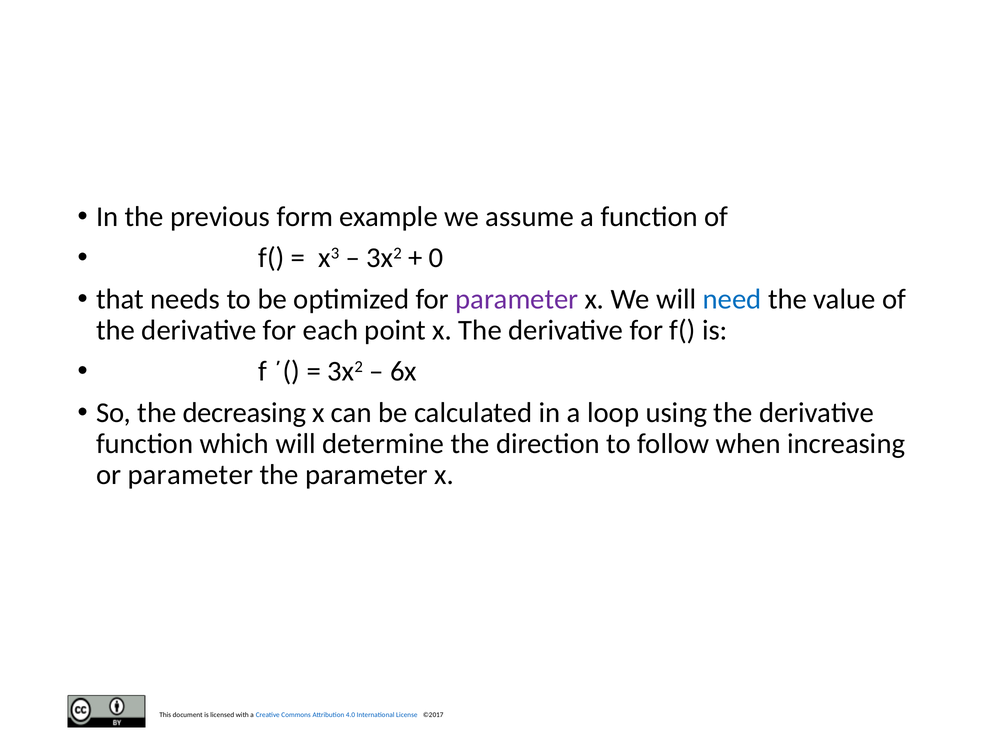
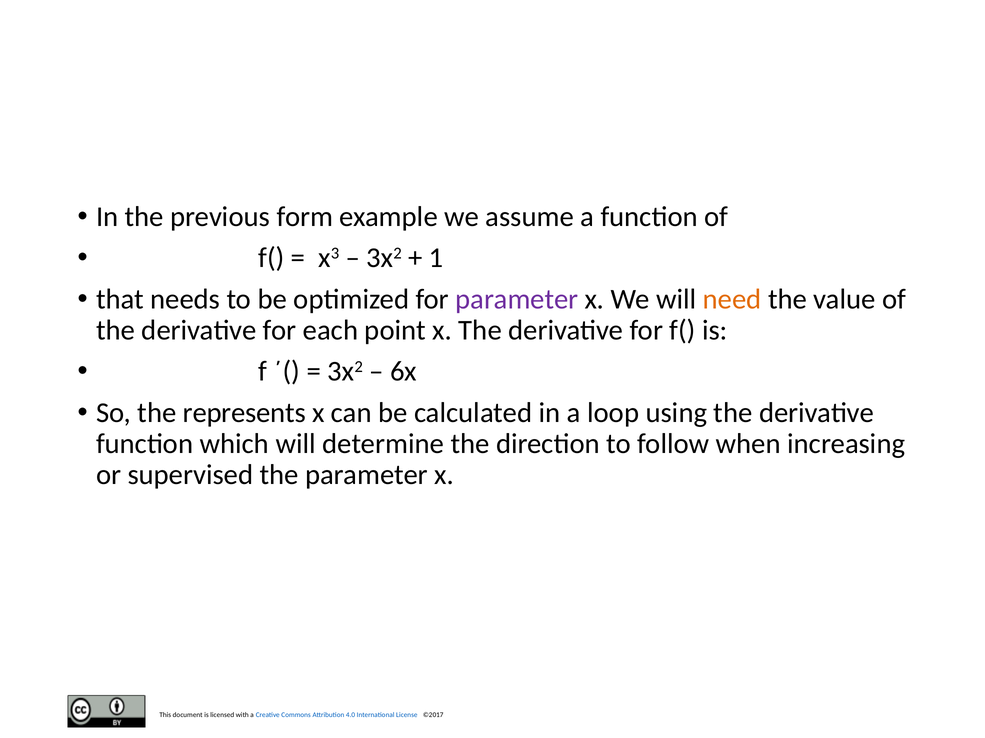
0: 0 -> 1
need colour: blue -> orange
decreasing: decreasing -> represents
or parameter: parameter -> supervised
